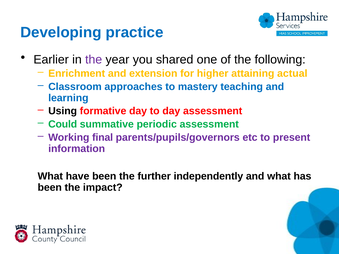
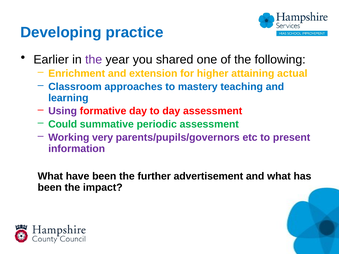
Using colour: black -> purple
final: final -> very
independently: independently -> advertisement
